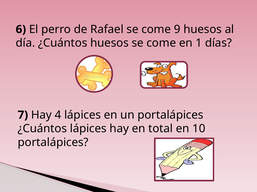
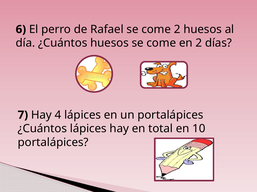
come 9: 9 -> 2
en 1: 1 -> 2
